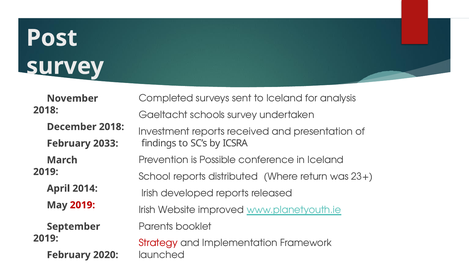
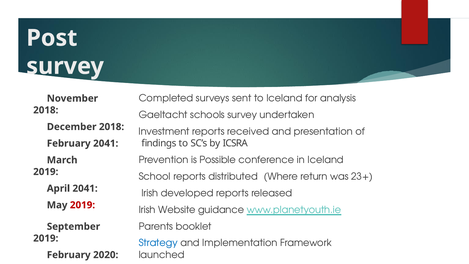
February 2033: 2033 -> 2041
April 2014: 2014 -> 2041
improved: improved -> guidance
Strategy colour: red -> blue
